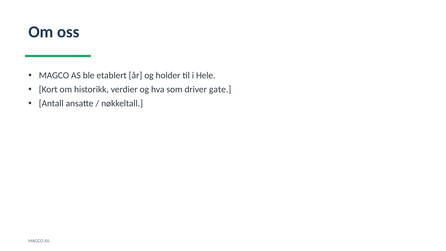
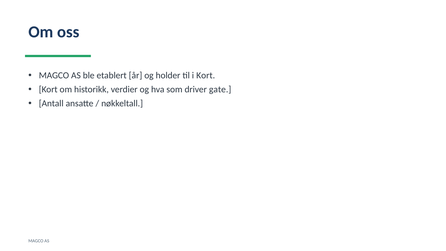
i Hele: Hele -> Kort
